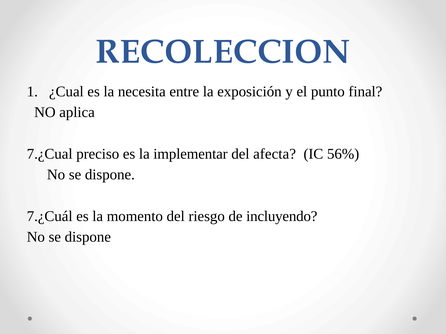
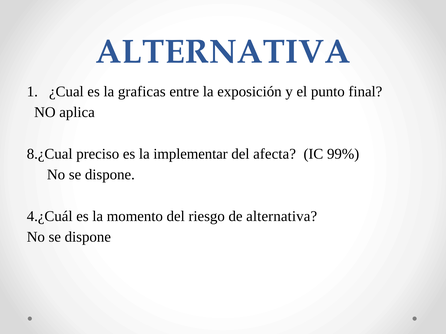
RECOLECCION at (223, 52): RECOLECCION -> ALTERNATIVA
necesita: necesita -> graficas
7.¿Cual: 7.¿Cual -> 8.¿Cual
56%: 56% -> 99%
7.¿Cuál: 7.¿Cuál -> 4.¿Cuál
de incluyendo: incluyendo -> alternativa
